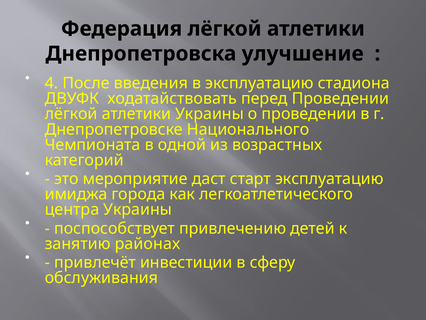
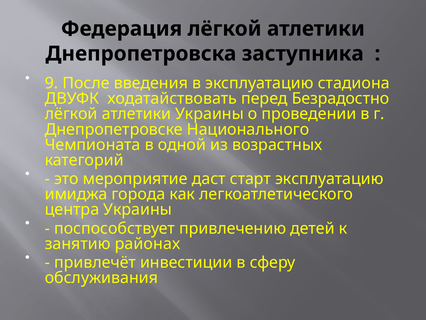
улучшение: улучшение -> заступника
4: 4 -> 9
перед Проведении: Проведении -> Безрадостно
